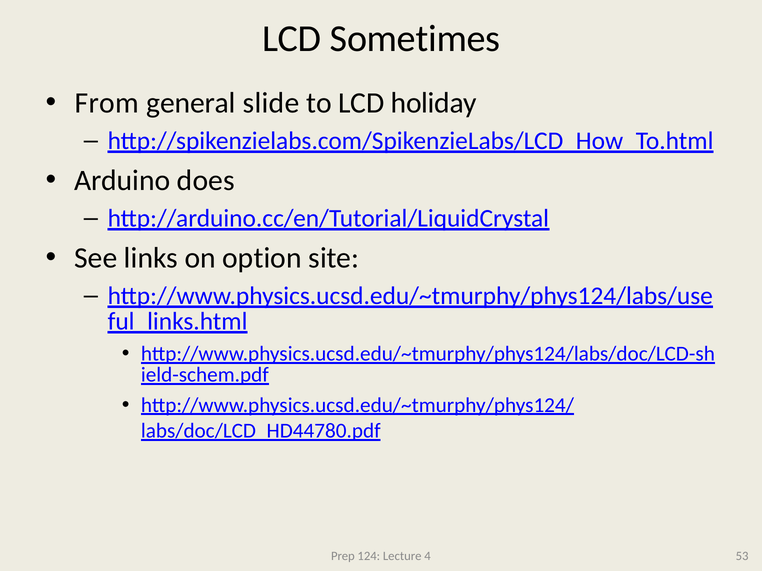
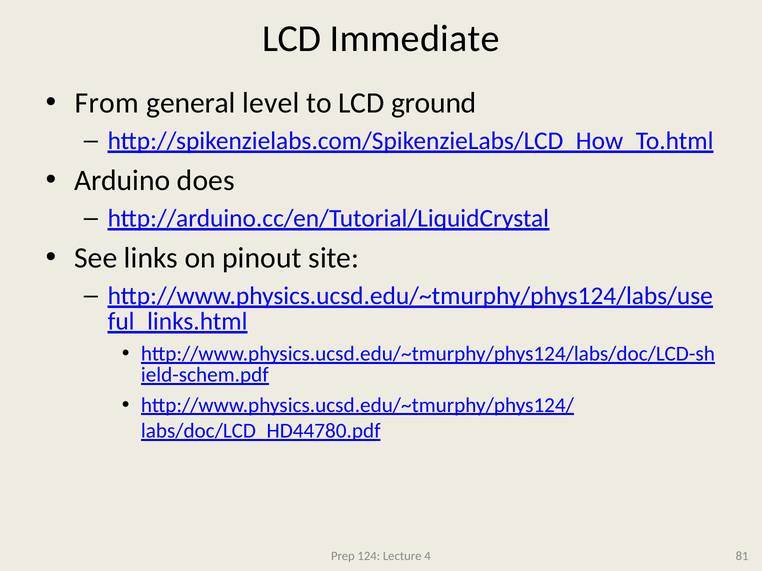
Sometimes: Sometimes -> Immediate
slide: slide -> level
holiday: holiday -> ground
option: option -> pinout
53: 53 -> 81
